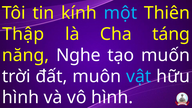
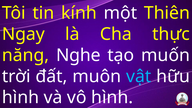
một colour: light blue -> white
Thập: Thập -> Ngay
táng: táng -> thực
